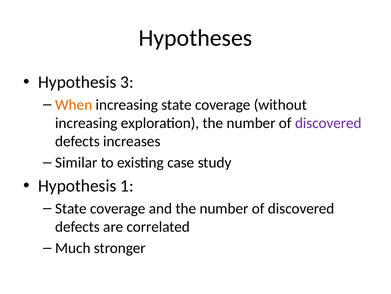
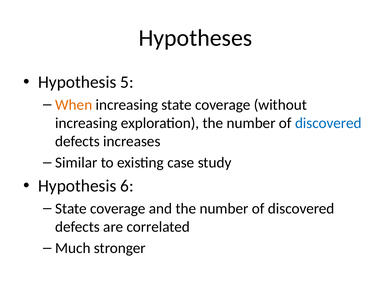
3: 3 -> 5
discovered at (328, 123) colour: purple -> blue
1: 1 -> 6
